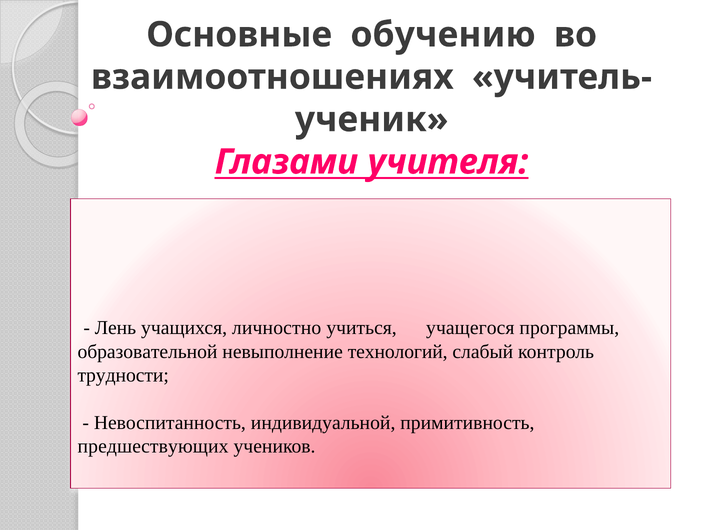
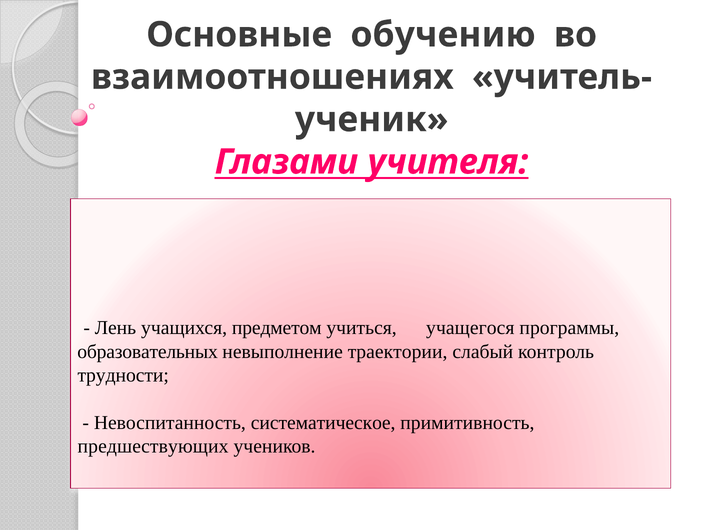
личностно: личностно -> предметом
образовательной: образовательной -> образовательных
технологий: технологий -> траектории
индивидуальной: индивидуальной -> систематическое
